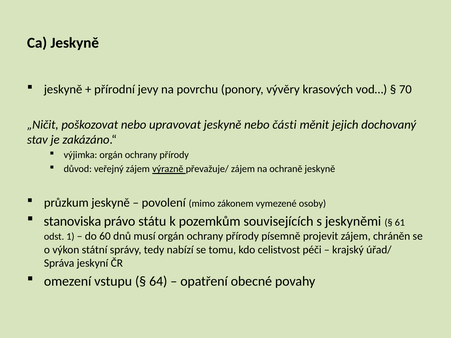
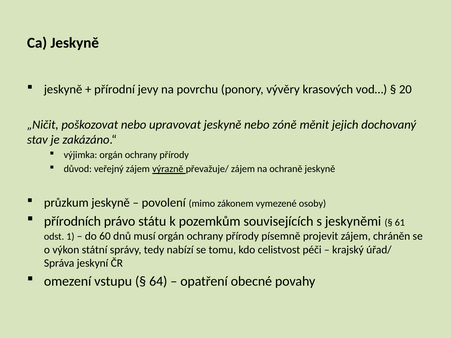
70: 70 -> 20
části: části -> zóně
stanoviska: stanoviska -> přírodních
